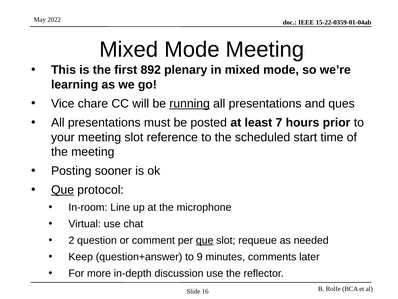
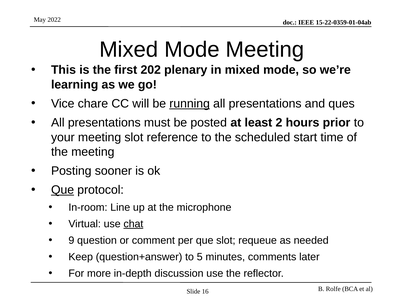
892: 892 -> 202
7: 7 -> 2
chat underline: none -> present
2: 2 -> 9
que at (205, 240) underline: present -> none
9: 9 -> 5
